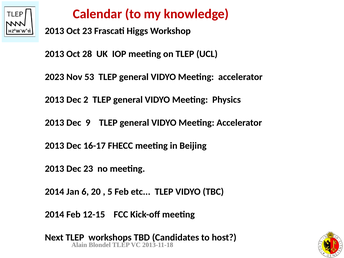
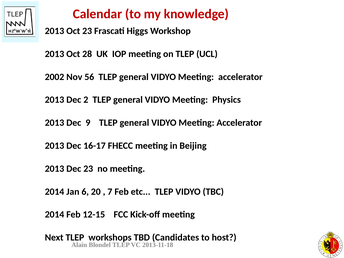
2023: 2023 -> 2002
53: 53 -> 56
5: 5 -> 7
